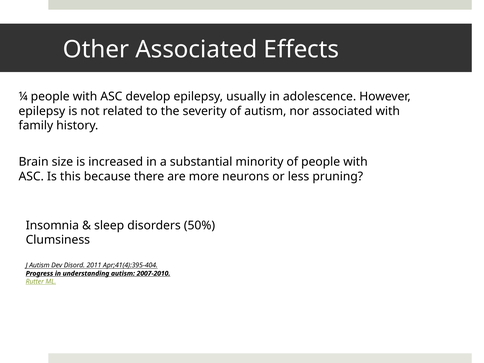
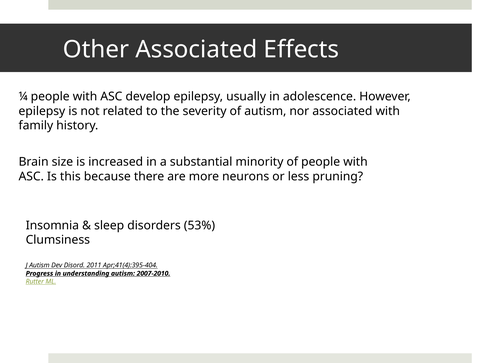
50%: 50% -> 53%
